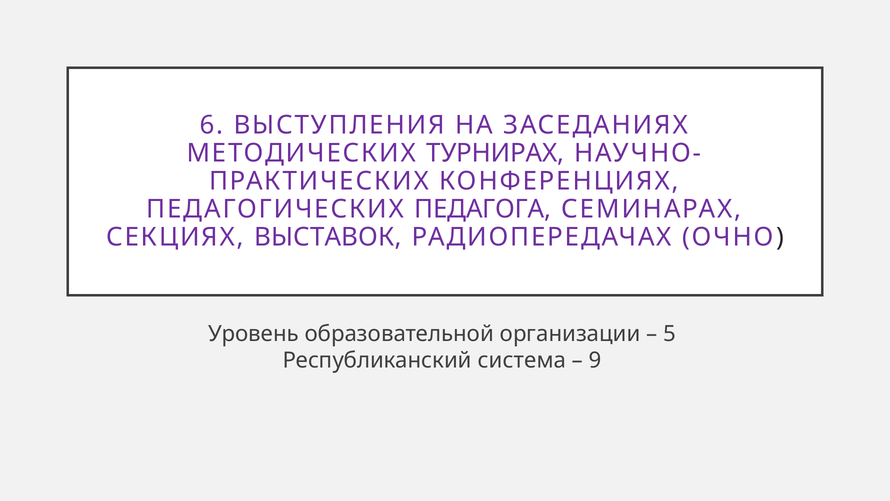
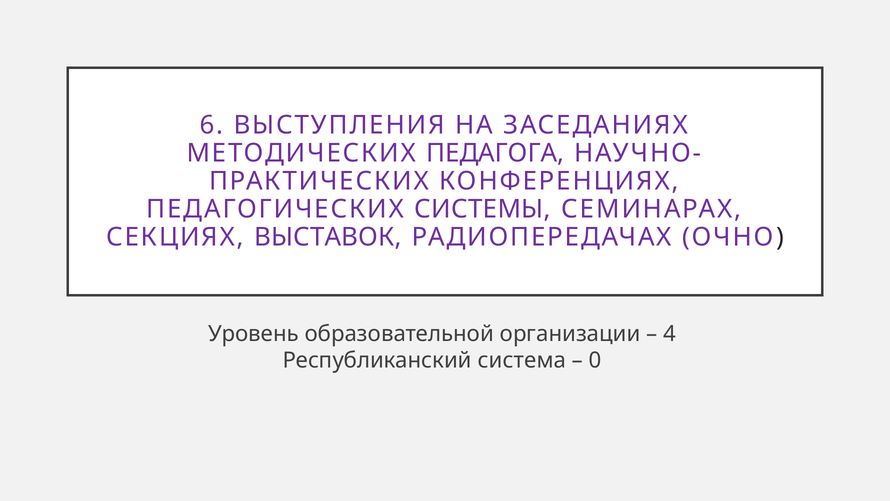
ТУРНИРАХ: ТУРНИРАХ -> ПЕДАГОГА
ПЕДАГОГА: ПЕДАГОГА -> СИСТЕМЫ
5: 5 -> 4
9: 9 -> 0
